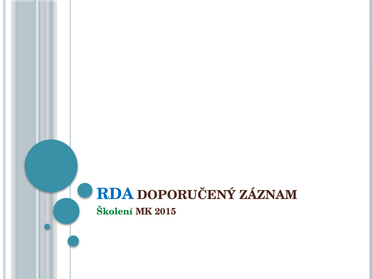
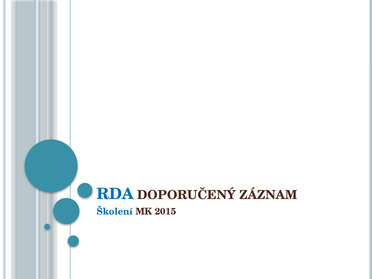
Školení colour: green -> blue
